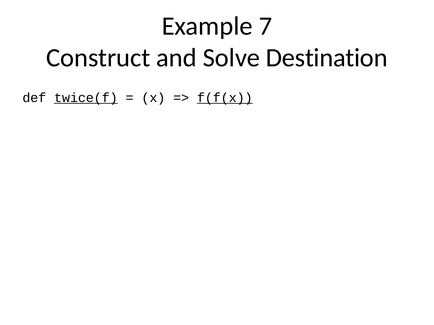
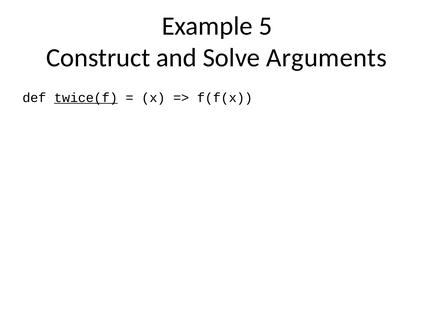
7: 7 -> 5
Destination: Destination -> Arguments
f(f(x underline: present -> none
